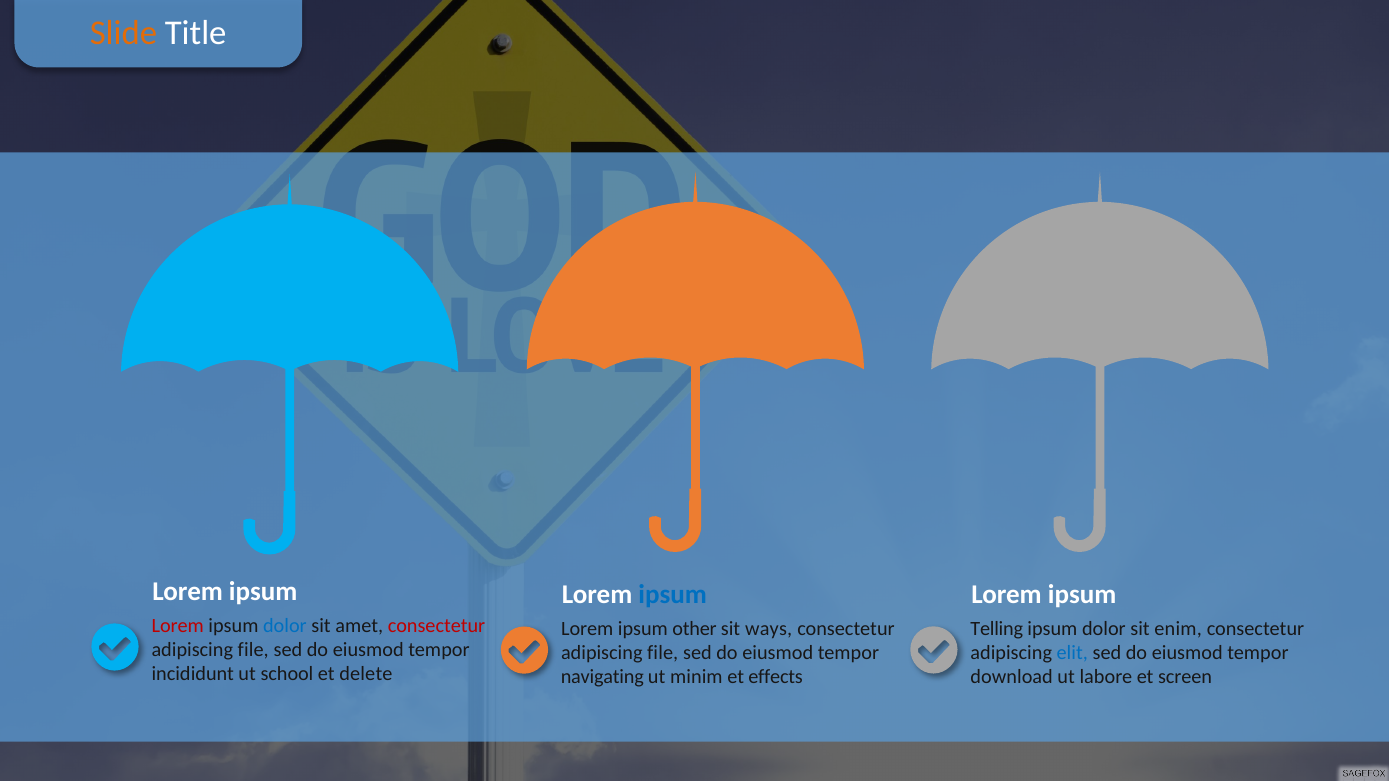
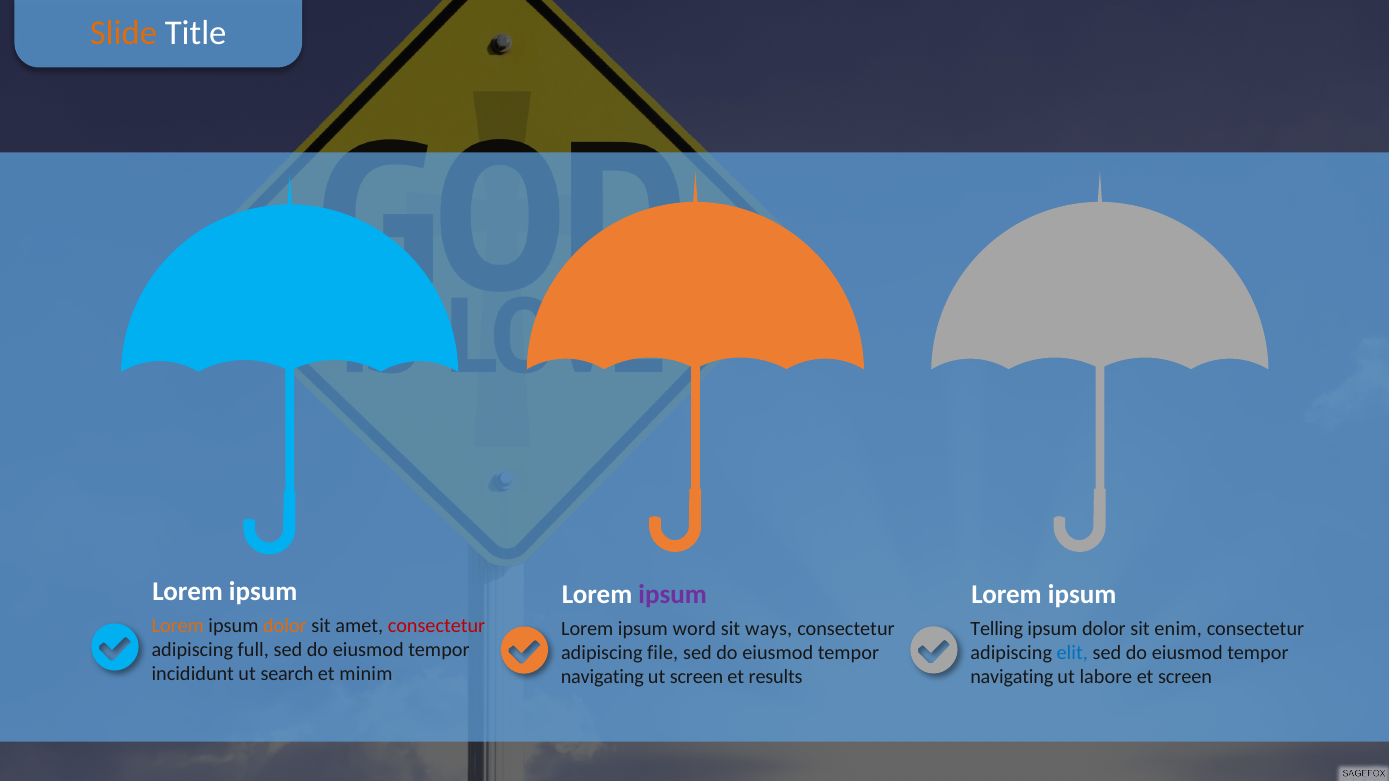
ipsum at (673, 595) colour: blue -> purple
Lorem at (178, 626) colour: red -> orange
dolor at (285, 626) colour: blue -> orange
other: other -> word
file at (253, 650): file -> full
school: school -> search
delete: delete -> minim
download at (1012, 677): download -> navigating
ut minim: minim -> screen
effects: effects -> results
